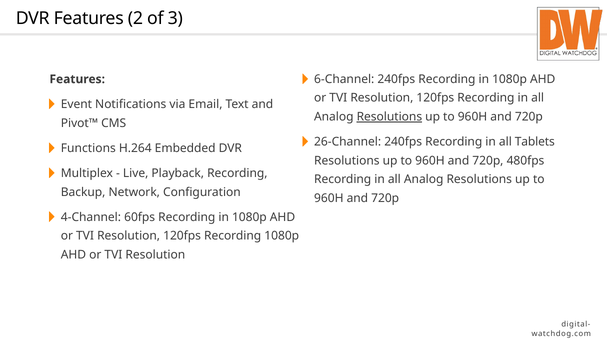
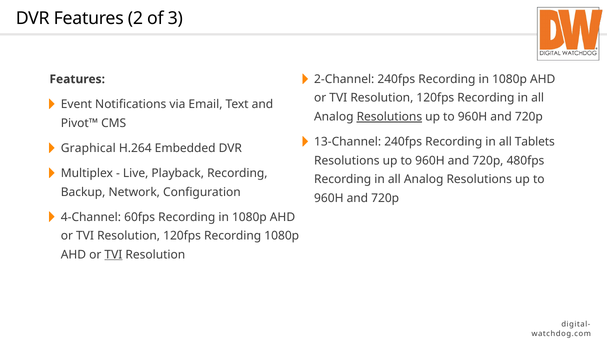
6-Channel: 6-Channel -> 2-Channel
26-Channel: 26-Channel -> 13-Channel
Functions: Functions -> Graphical
TVI at (113, 254) underline: none -> present
